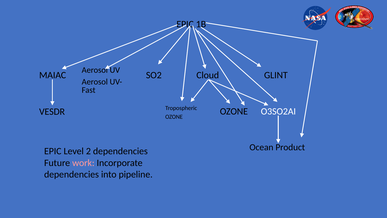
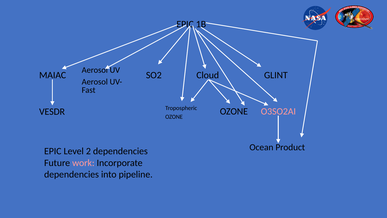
O3SO2AI colour: white -> pink
